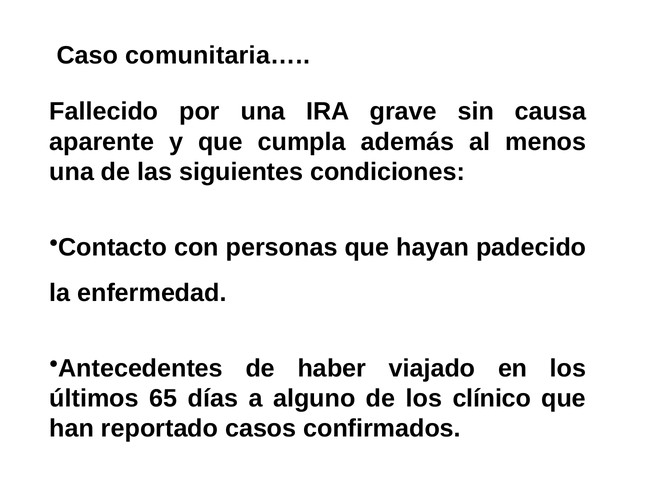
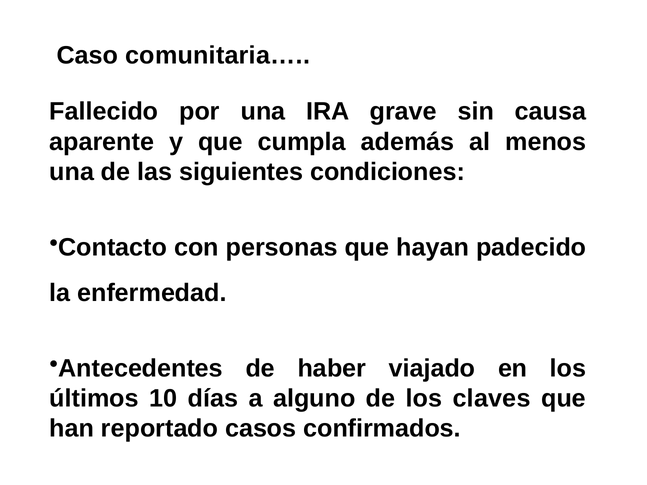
65: 65 -> 10
clínico: clínico -> claves
